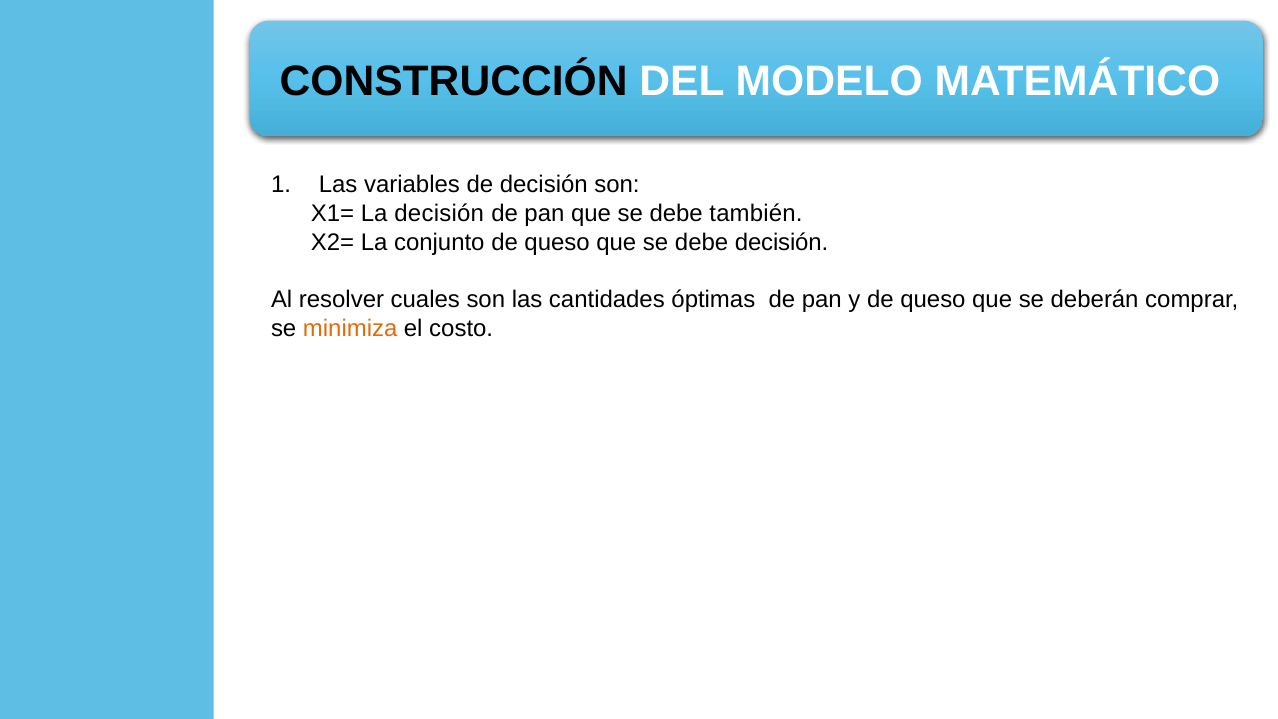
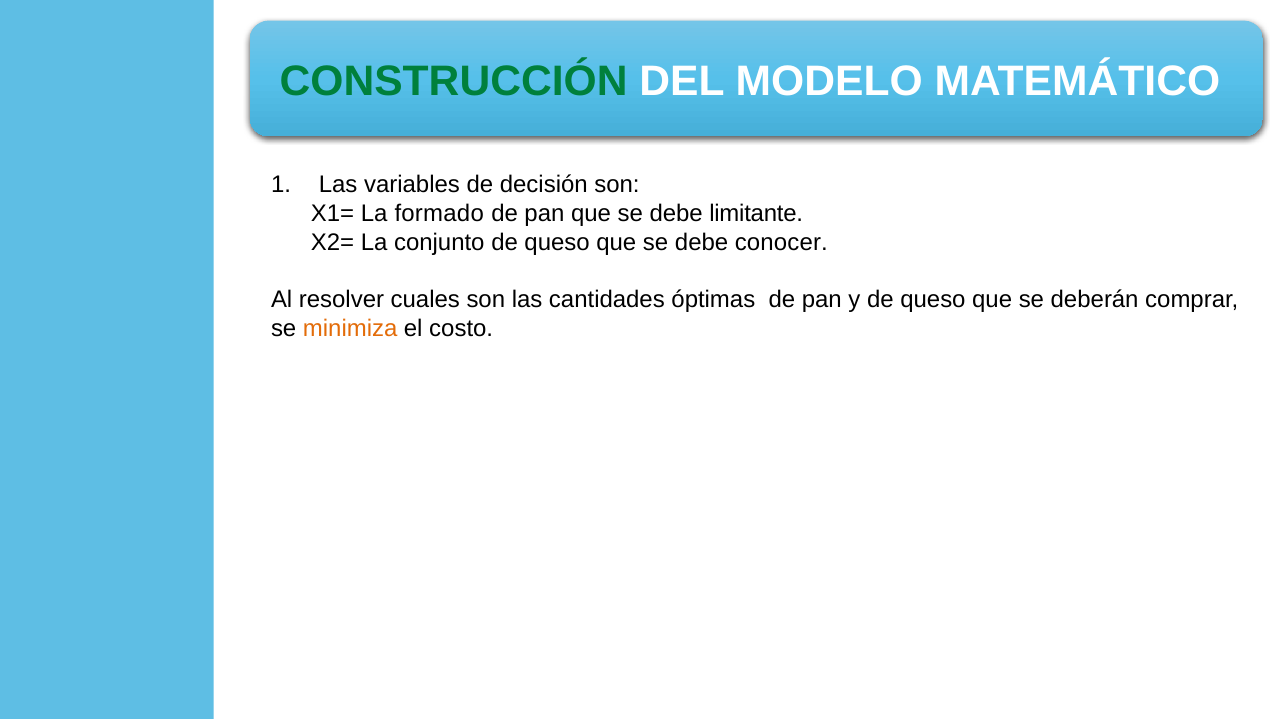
CONSTRUCCIÓN colour: black -> green
La decisión: decisión -> formado
también: también -> limitante
debe decisión: decisión -> conocer
